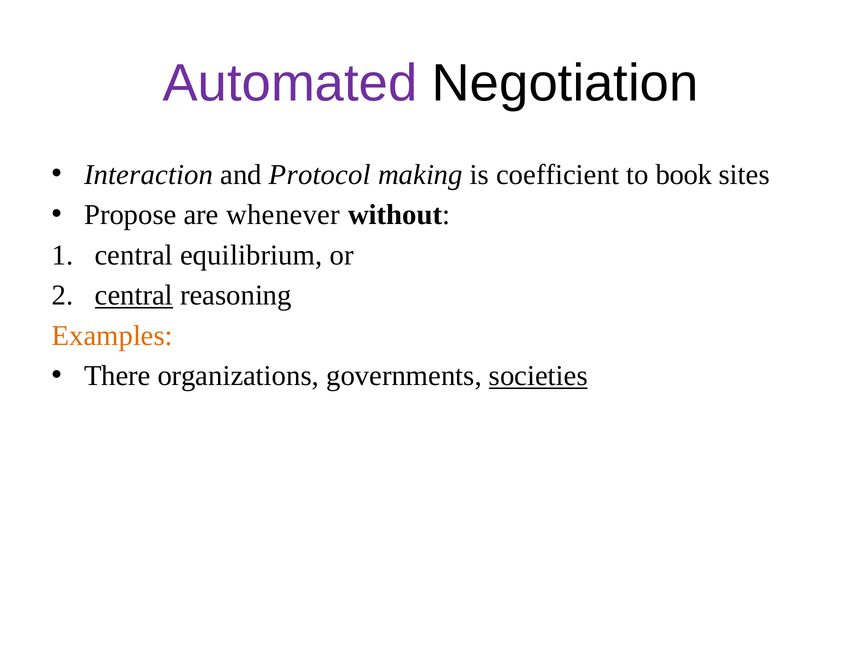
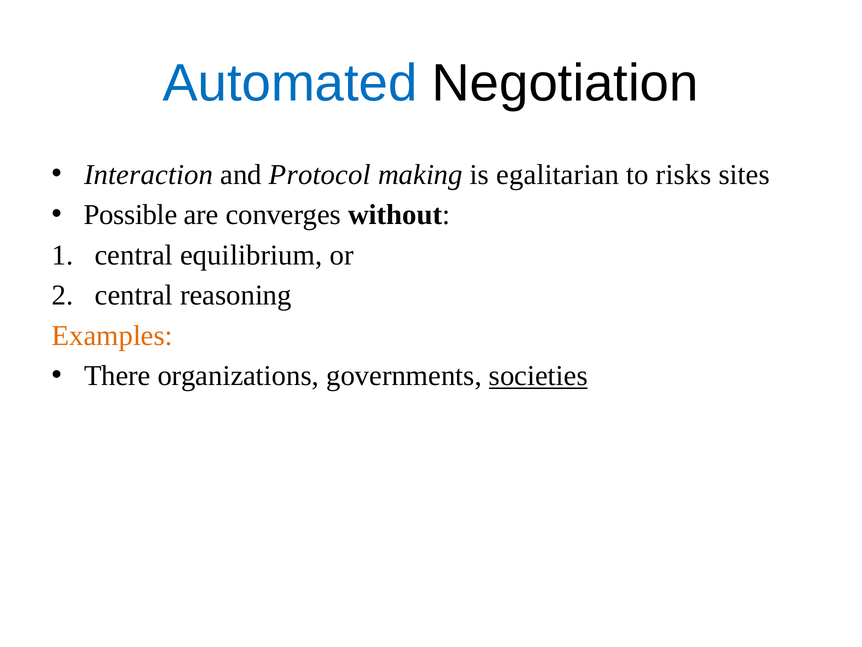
Automated colour: purple -> blue
coefficient: coefficient -> egalitarian
book: book -> risks
Propose: Propose -> Possible
whenever: whenever -> converges
central at (134, 295) underline: present -> none
